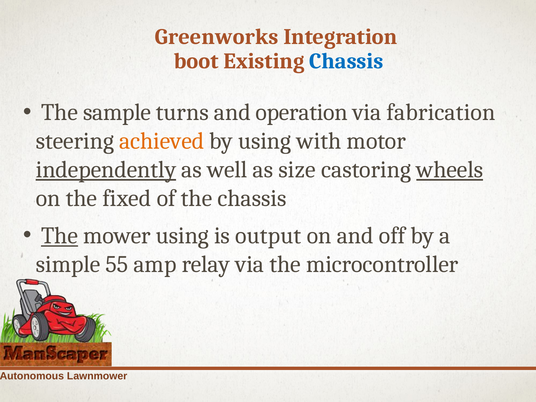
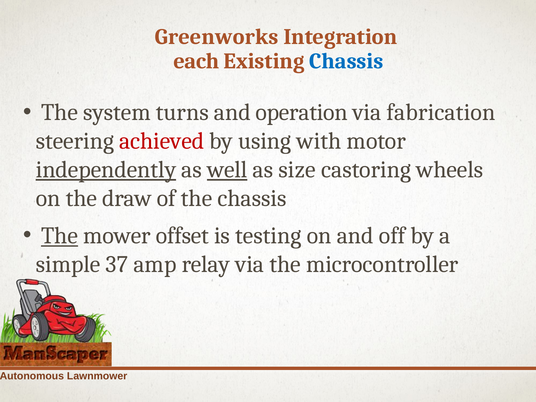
boot: boot -> each
sample: sample -> system
achieved colour: orange -> red
well underline: none -> present
wheels underline: present -> none
fixed: fixed -> draw
mower using: using -> offset
output: output -> testing
55: 55 -> 37
